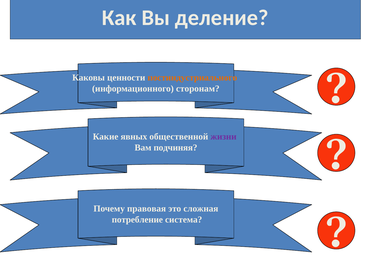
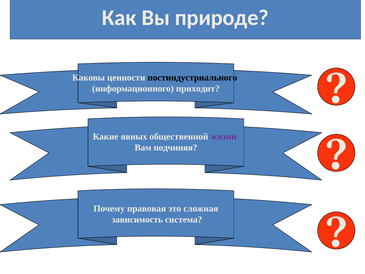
деление: деление -> природе
постиндустриального colour: orange -> black
сторонам: сторонам -> приходит
потребление: потребление -> зависимость
